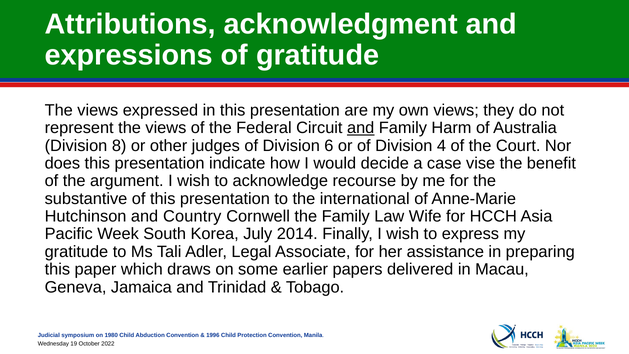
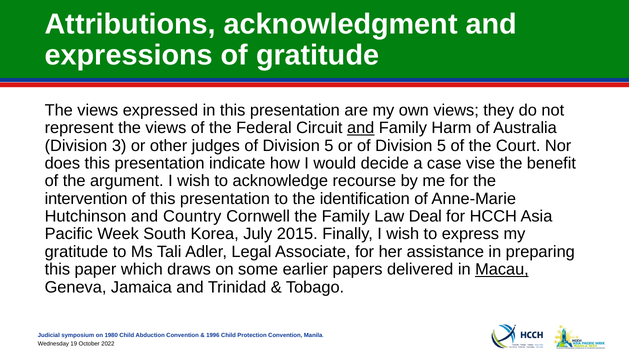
8: 8 -> 3
judges of Division 6: 6 -> 5
or of Division 4: 4 -> 5
substantive: substantive -> intervention
international: international -> identification
Wife: Wife -> Deal
2014: 2014 -> 2015
Macau underline: none -> present
